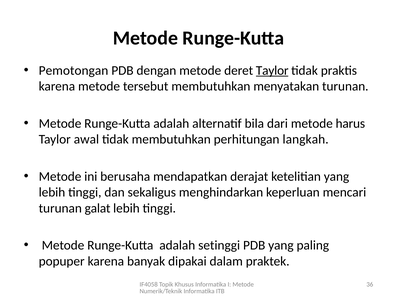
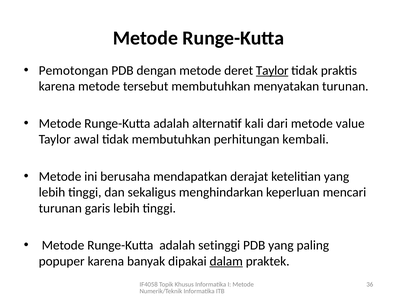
bila: bila -> kali
harus: harus -> value
langkah: langkah -> kembali
galat: galat -> garis
dalam underline: none -> present
